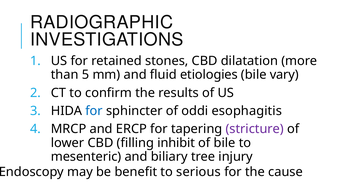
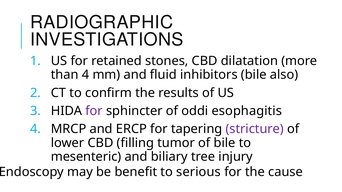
than 5: 5 -> 4
etiologies: etiologies -> inhibitors
vary: vary -> also
for at (94, 111) colour: blue -> purple
inhibit: inhibit -> tumor
